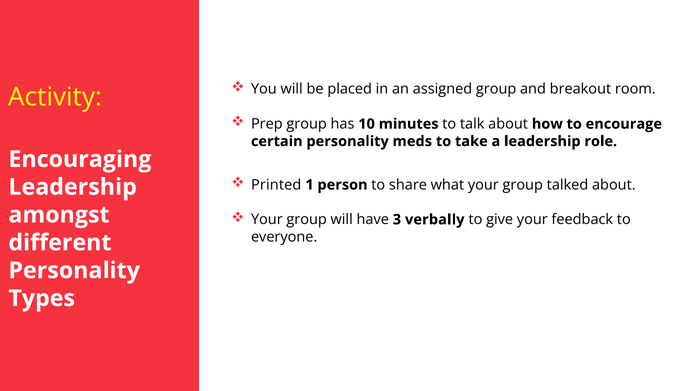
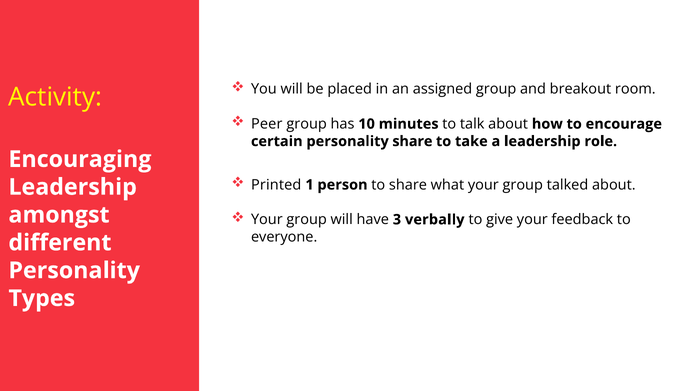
Prep: Prep -> Peer
personality meds: meds -> share
